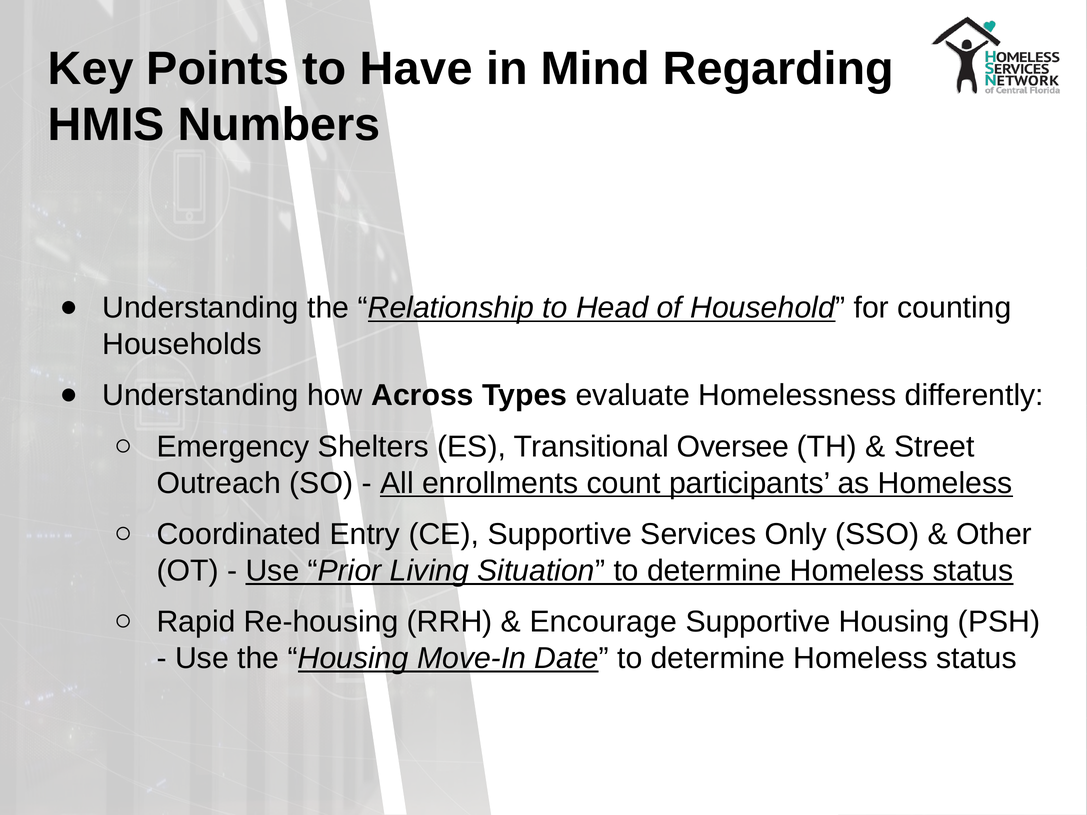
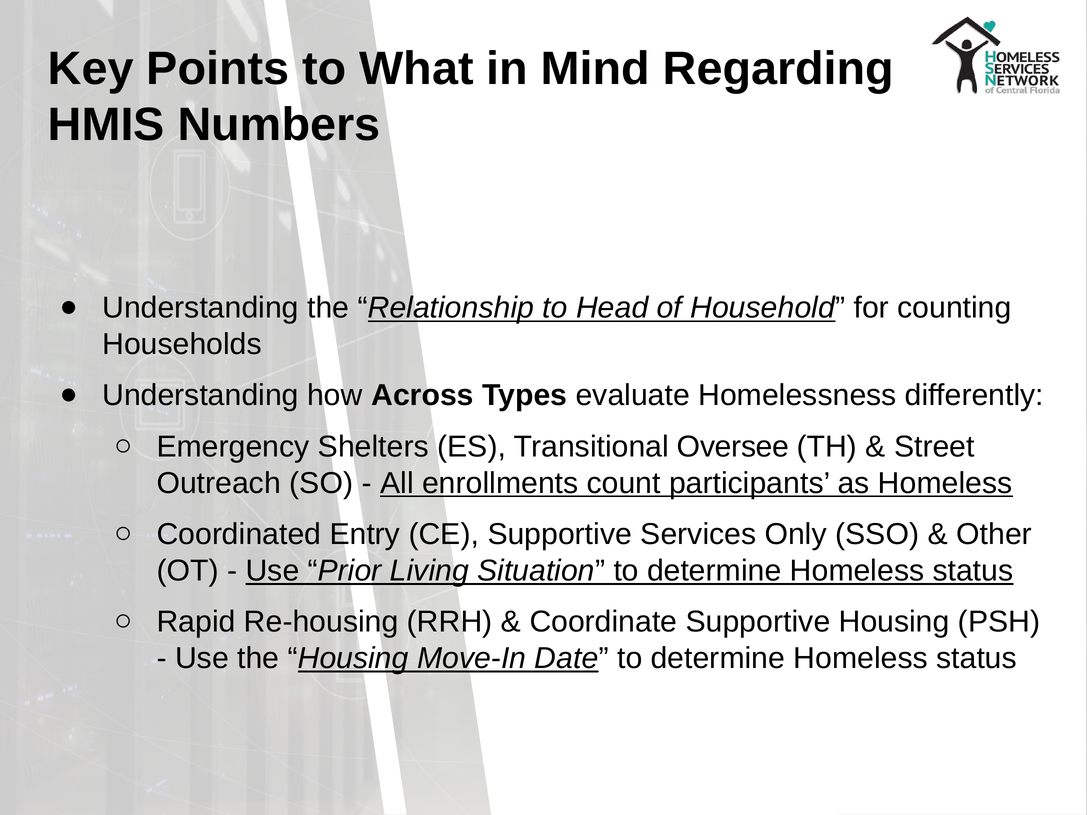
Have: Have -> What
Encourage: Encourage -> Coordinate
